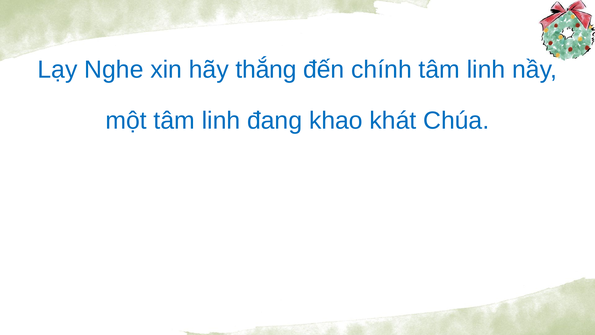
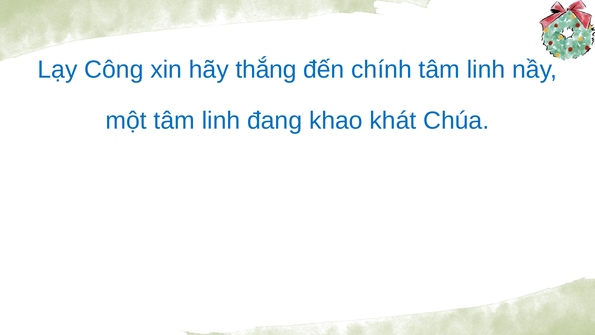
Nghe: Nghe -> Công
